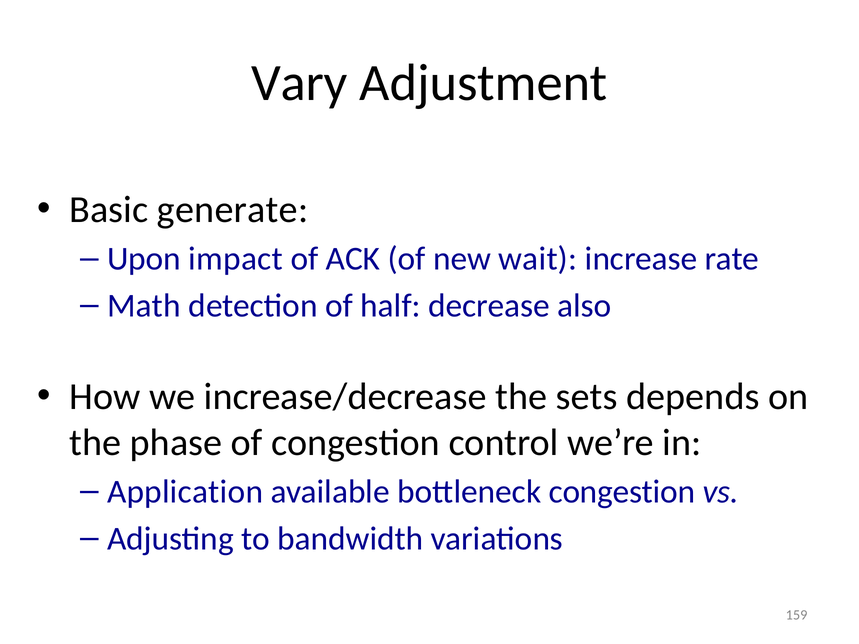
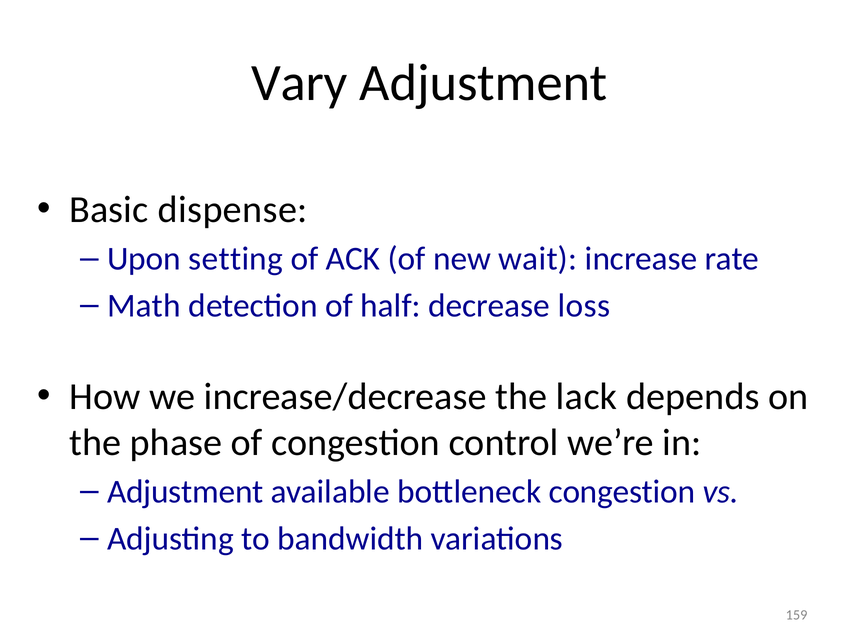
generate: generate -> dispense
impact: impact -> setting
also: also -> loss
sets: sets -> lack
Application at (185, 492): Application -> Adjustment
